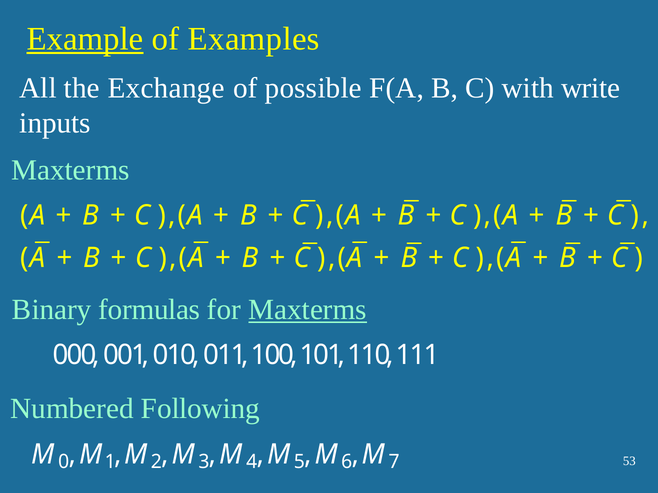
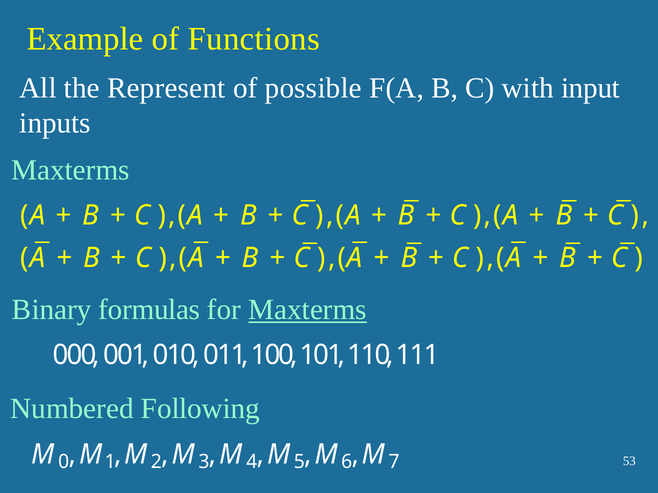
Example underline: present -> none
Examples: Examples -> Functions
Exchange: Exchange -> Represent
write: write -> input
